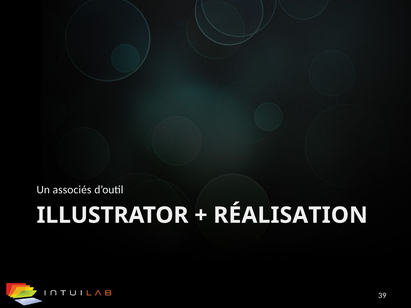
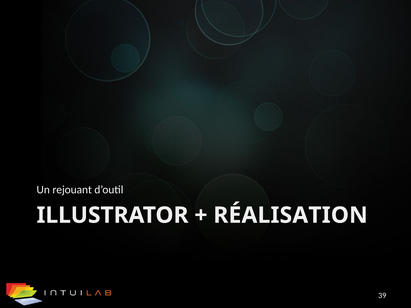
associés: associés -> rejouant
